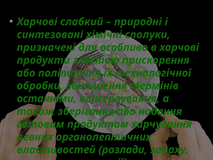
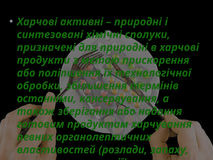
слабкий: слабкий -> активні
для особливо: особливо -> природні
